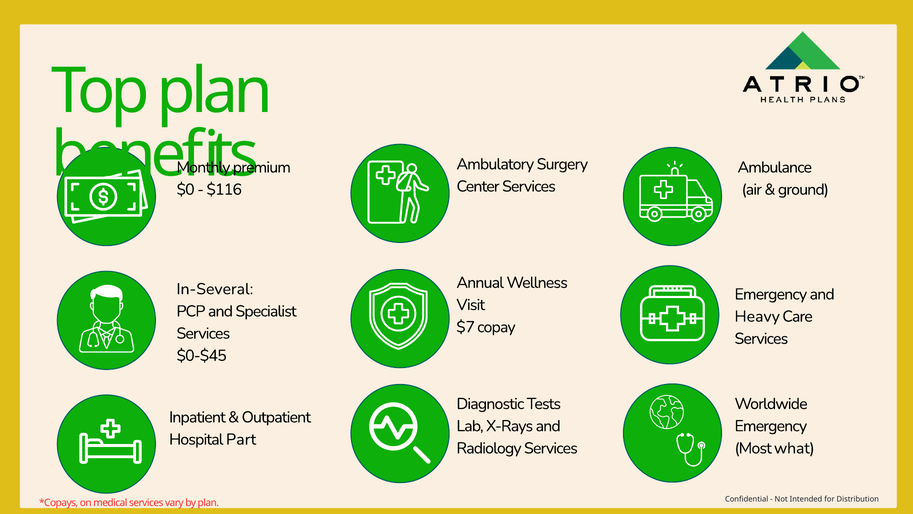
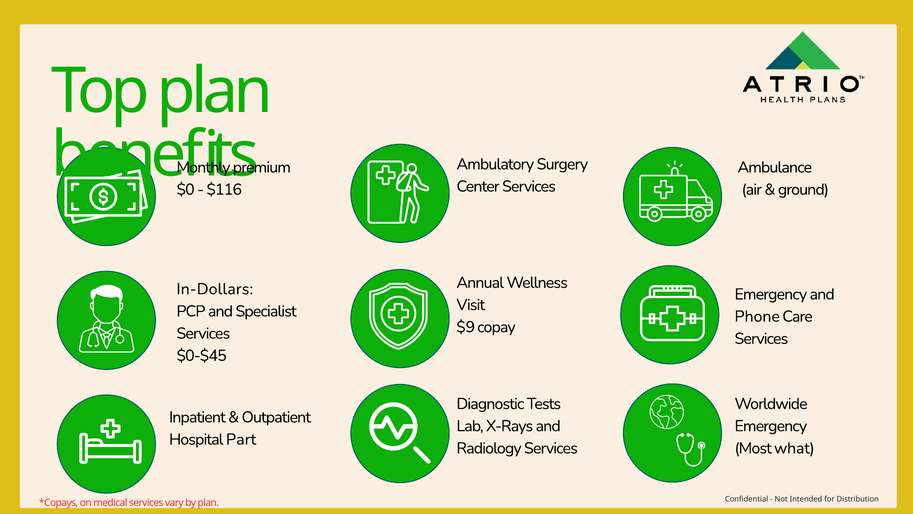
In-Several: In-Several -> In-Dollars
Heavy: Heavy -> Phone
$7: $7 -> $9
